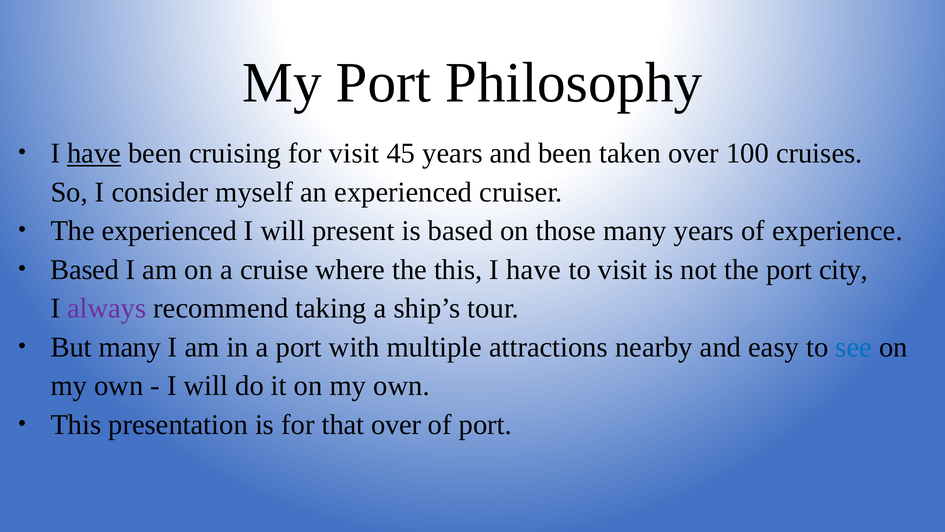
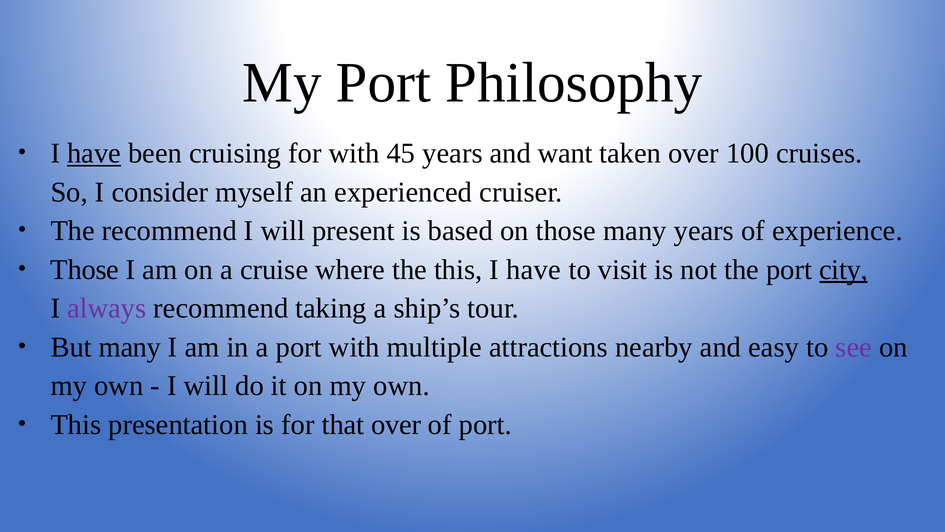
for visit: visit -> with
and been: been -> want
The experienced: experienced -> recommend
Based at (85, 269): Based -> Those
city underline: none -> present
see colour: blue -> purple
